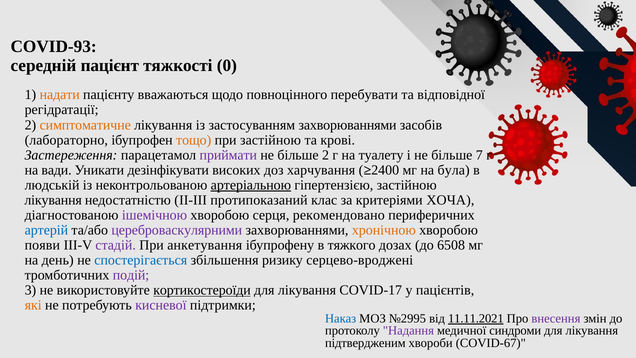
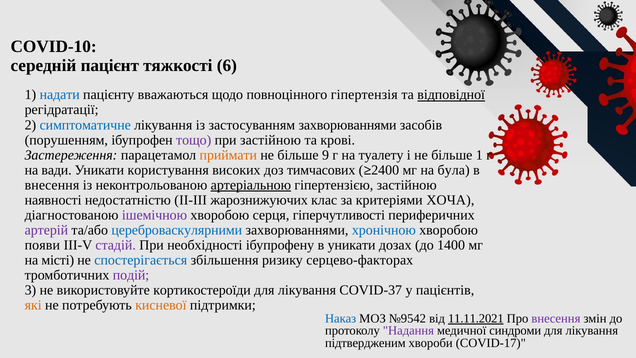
COVID-93: COVID-93 -> COVID-10
0: 0 -> 6
надати colour: orange -> blue
перебувати: перебувати -> гіпертензія
відповідної underline: none -> present
симптоматичне colour: orange -> blue
лабораторно: лабораторно -> порушенням
тощо colour: orange -> purple
приймати colour: purple -> orange
більше 2: 2 -> 9
більше 7: 7 -> 1
дезінфікувати: дезінфікувати -> користування
харчування: харчування -> тимчасових
людській at (52, 185): людській -> внесення
лікування at (53, 200): лікування -> наявності
протипоказаний: протипоказаний -> жарознижуючих
рекомендовано: рекомендовано -> гіперчутливості
артерій colour: blue -> purple
цереброваскулярними colour: purple -> blue
хронічною colour: orange -> blue
анкетування: анкетування -> необхідності
в тяжкого: тяжкого -> уникати
6508: 6508 -> 1400
день: день -> місті
серцево-вроджені: серцево-вроджені -> серцево-факторах
кортикостероїди underline: present -> none
COVID-17: COVID-17 -> COVID-37
кисневої colour: purple -> orange
№2995: №2995 -> №9542
COVID-67: COVID-67 -> COVID-17
